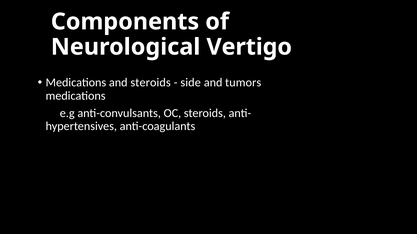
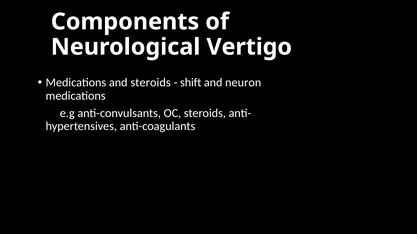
side: side -> shift
tumors: tumors -> neuron
